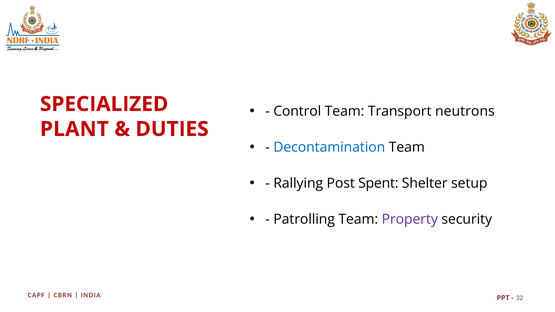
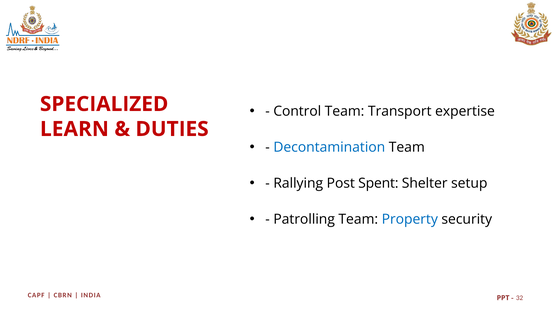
neutrons: neutrons -> expertise
PLANT: PLANT -> LEARN
Property colour: purple -> blue
